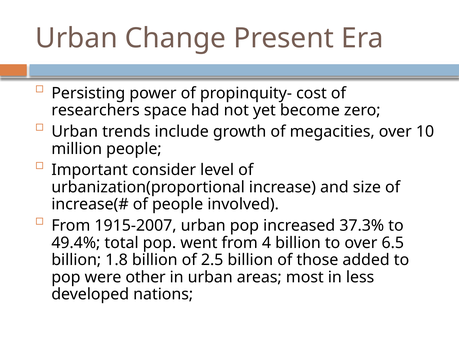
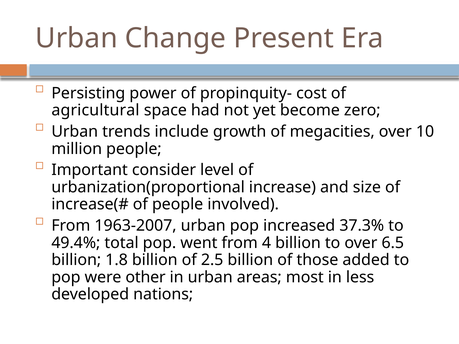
researchers: researchers -> agricultural
1915-2007: 1915-2007 -> 1963-2007
